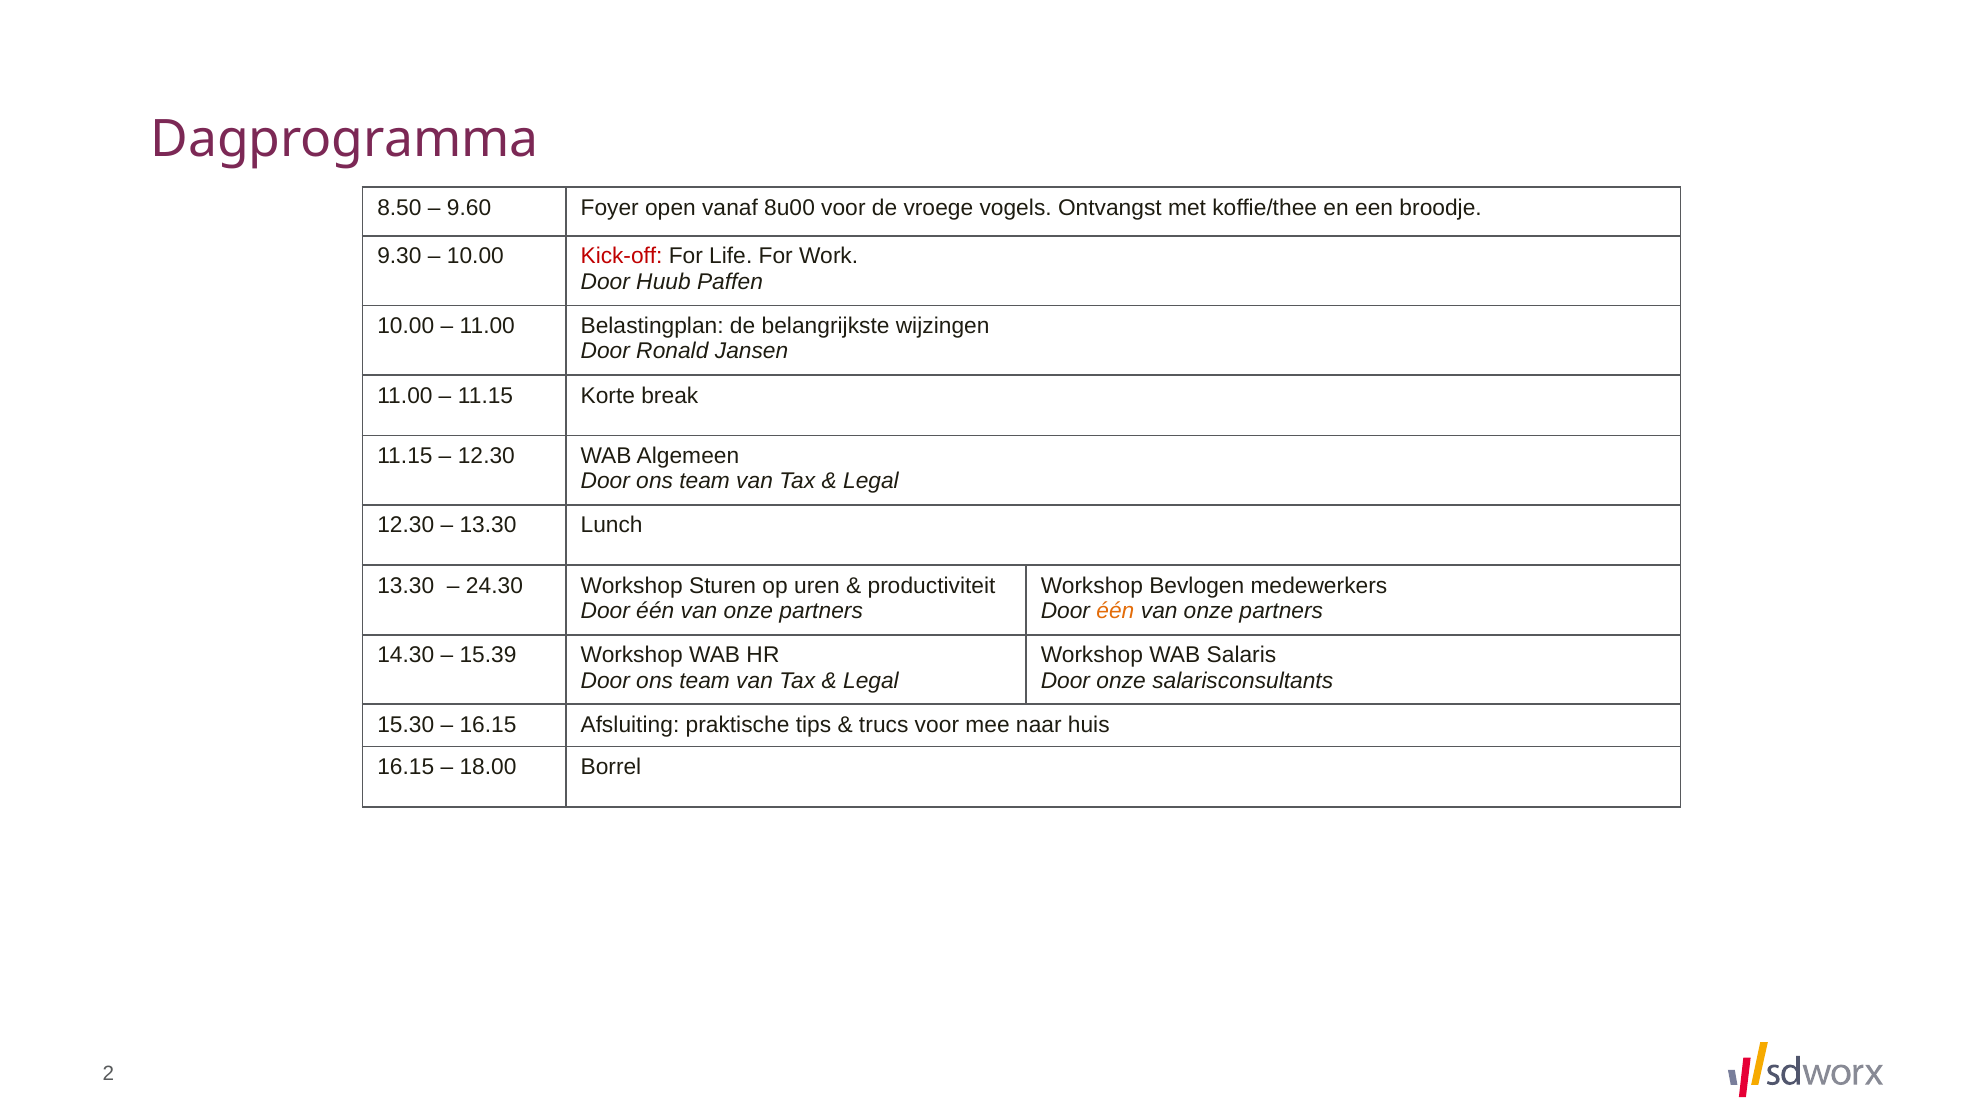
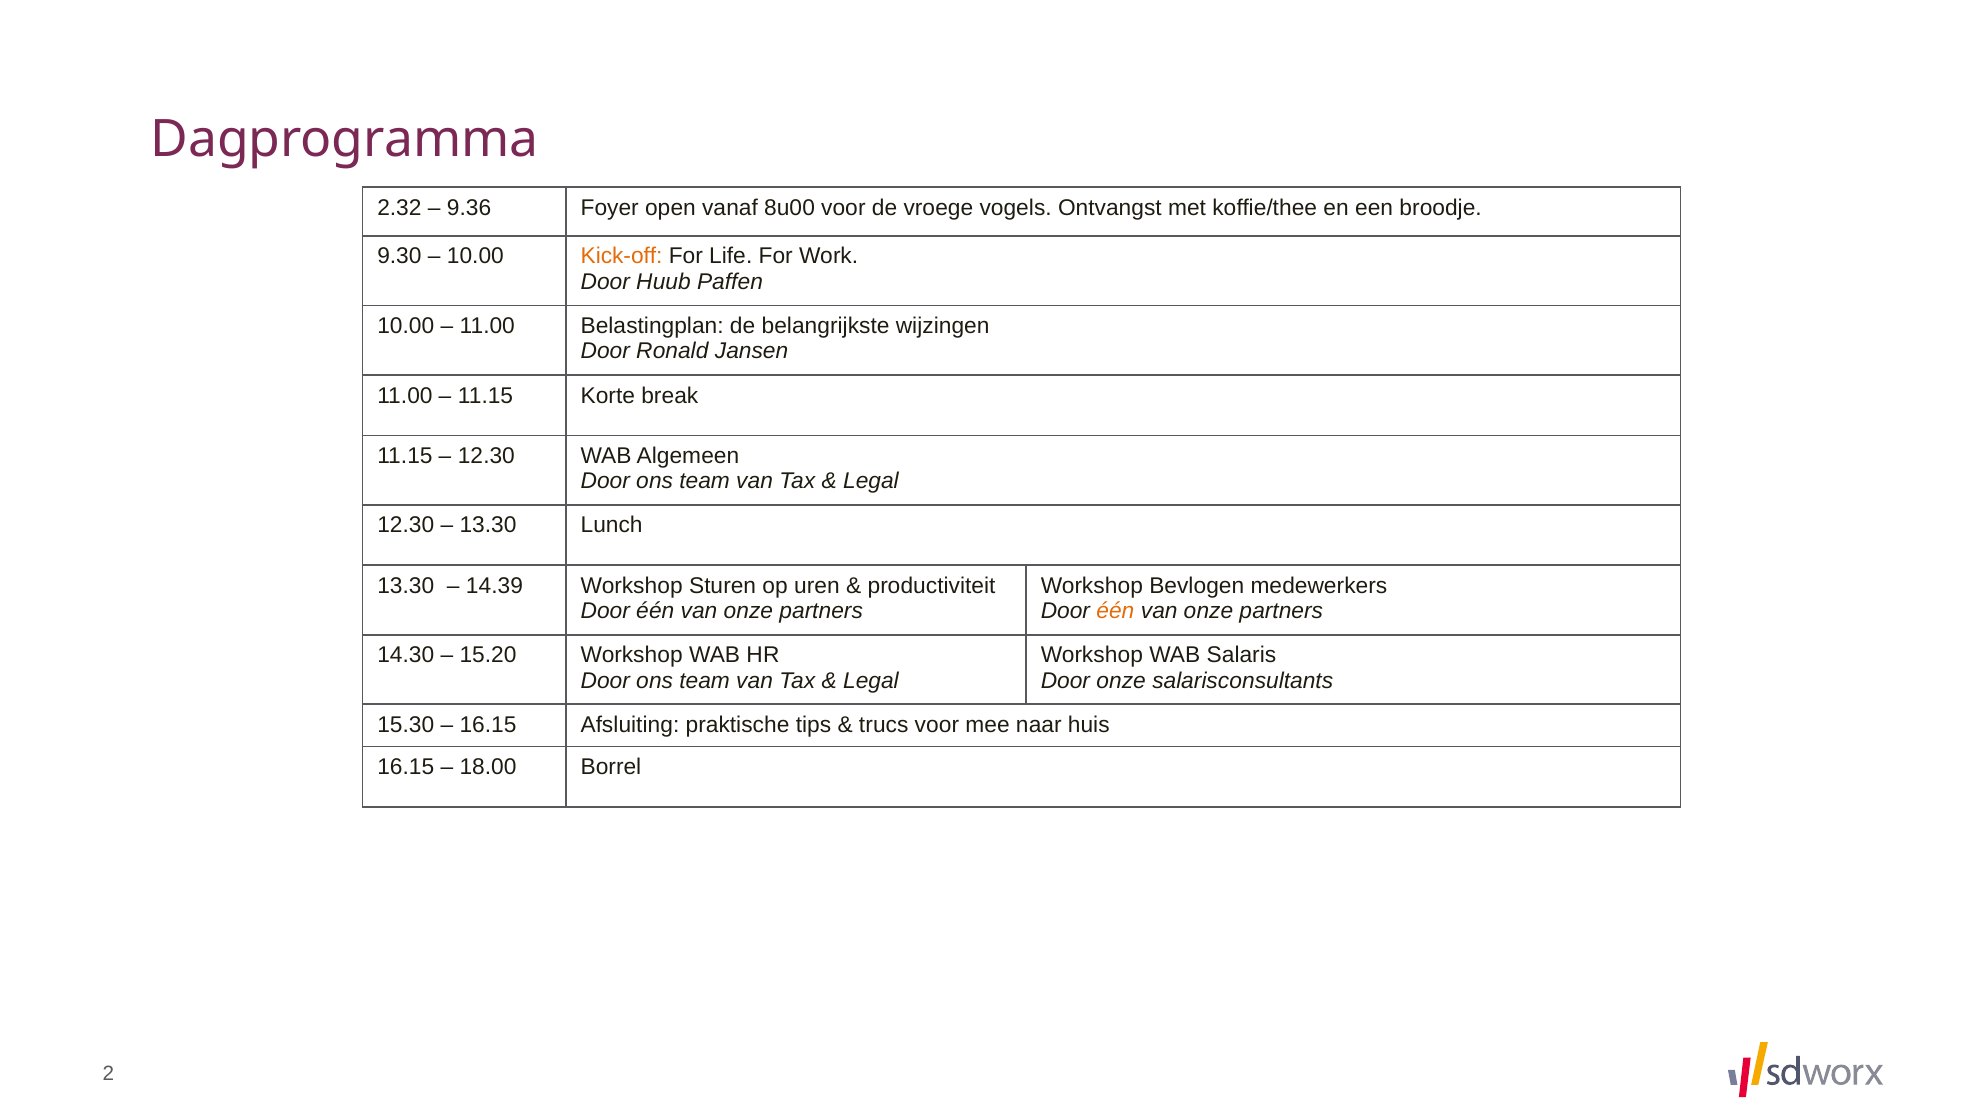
8.50: 8.50 -> 2.32
9.60: 9.60 -> 9.36
Kick-off colour: red -> orange
24.30: 24.30 -> 14.39
15.39: 15.39 -> 15.20
